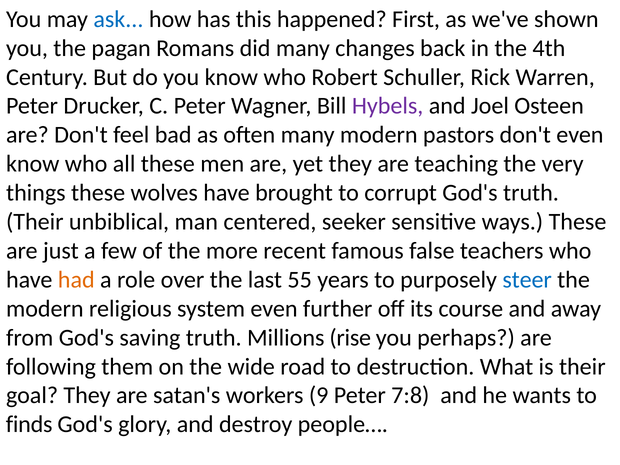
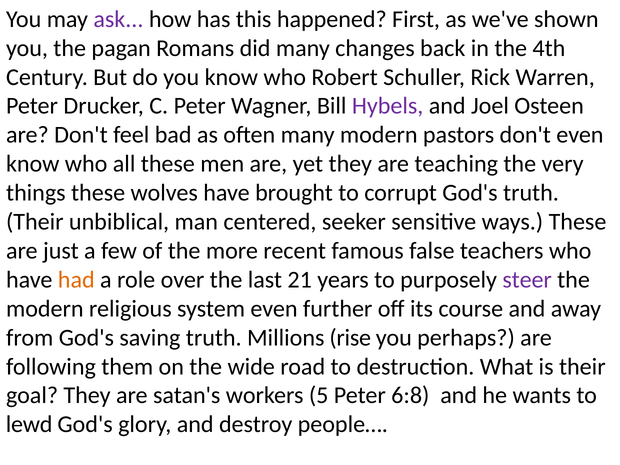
ask colour: blue -> purple
55: 55 -> 21
steer colour: blue -> purple
9: 9 -> 5
7:8: 7:8 -> 6:8
finds: finds -> lewd
